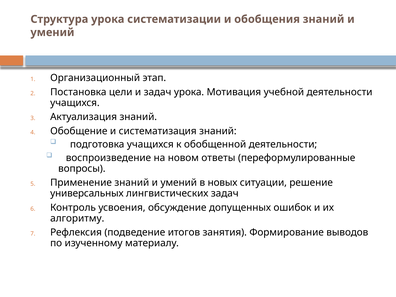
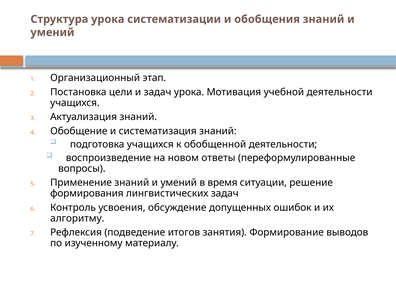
новых: новых -> время
универсальных: универсальных -> формирования
